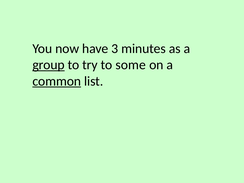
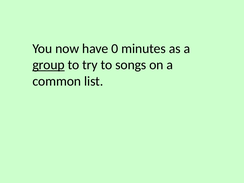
3: 3 -> 0
some: some -> songs
common underline: present -> none
